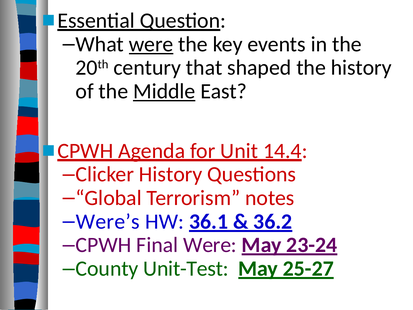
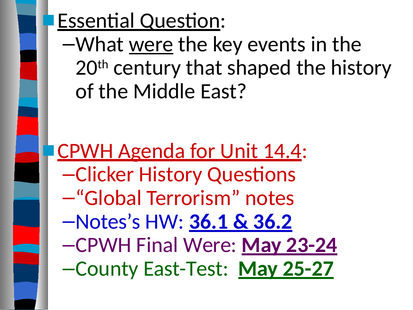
Middle underline: present -> none
Were’s: Were’s -> Notes’s
Unit-Test: Unit-Test -> East-Test
